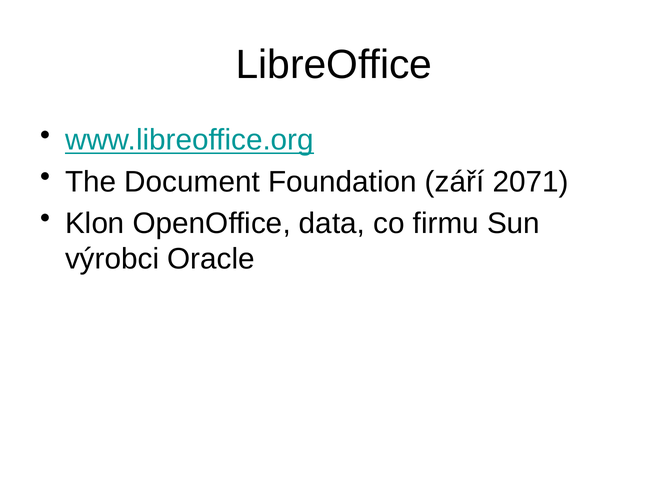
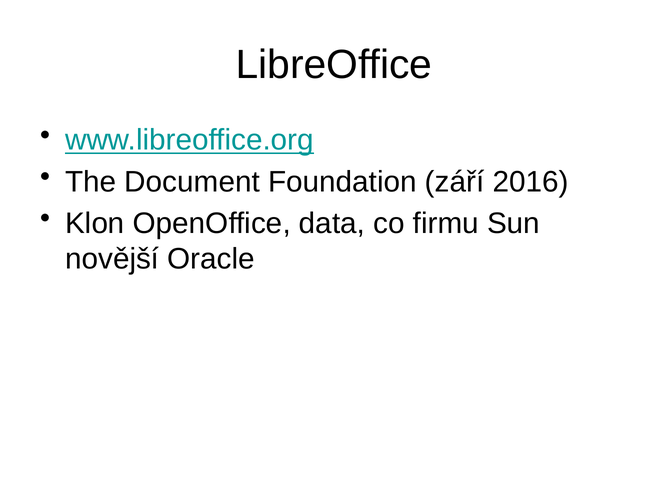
2071: 2071 -> 2016
výrobci: výrobci -> novější
